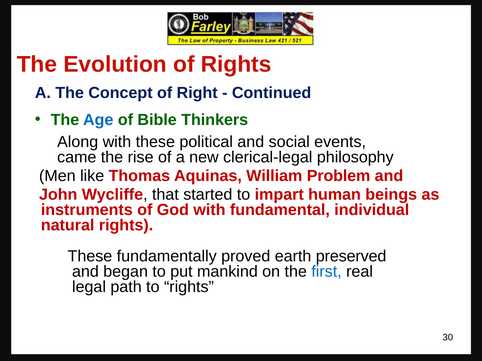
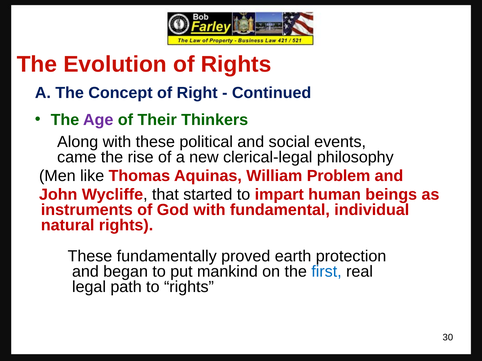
Age colour: blue -> purple
Bible: Bible -> Their
preserved: preserved -> protection
